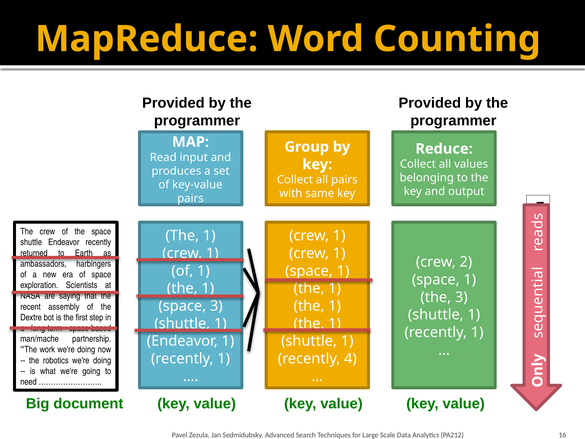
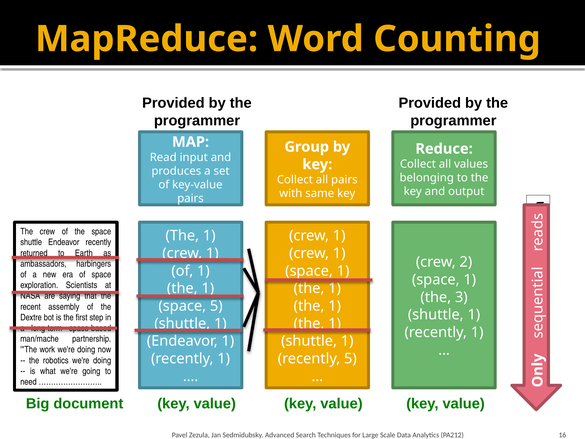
space 3: 3 -> 5
recently 4: 4 -> 5
